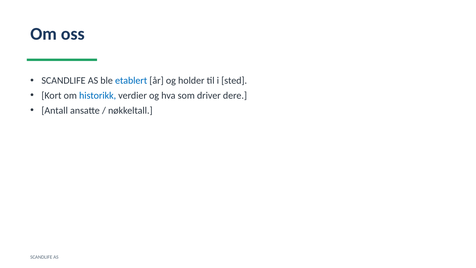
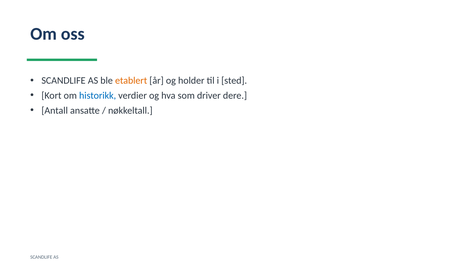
etablert colour: blue -> orange
